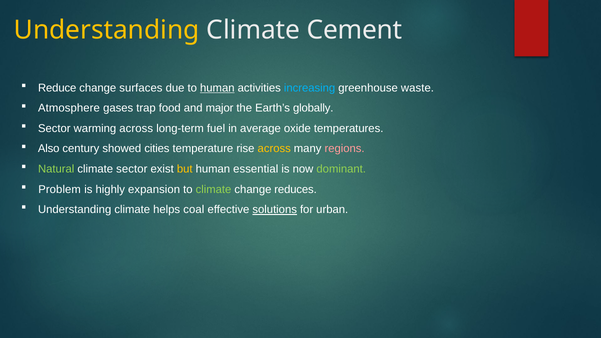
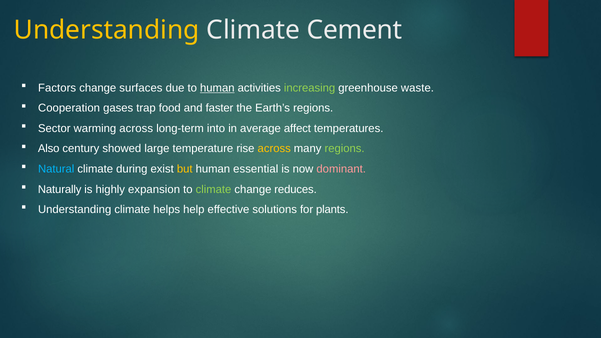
Reduce: Reduce -> Factors
increasing colour: light blue -> light green
Atmosphere: Atmosphere -> Cooperation
major: major -> faster
Earth’s globally: globally -> regions
fuel: fuel -> into
oxide: oxide -> affect
cities: cities -> large
regions at (345, 149) colour: pink -> light green
Natural colour: light green -> light blue
climate sector: sector -> during
dominant colour: light green -> pink
Problem: Problem -> Naturally
coal: coal -> help
solutions underline: present -> none
urban: urban -> plants
